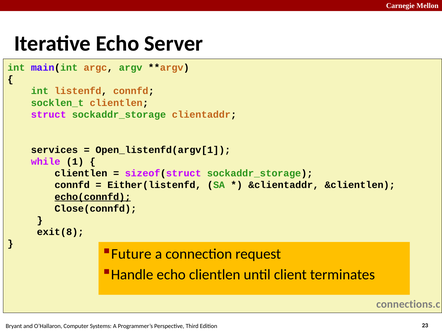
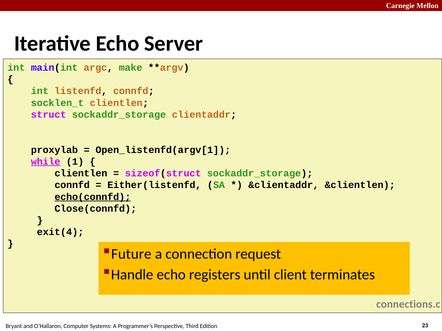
argv: argv -> make
services: services -> proxylab
while underline: none -> present
exit(8: exit(8 -> exit(4
echo clientlen: clientlen -> registers
